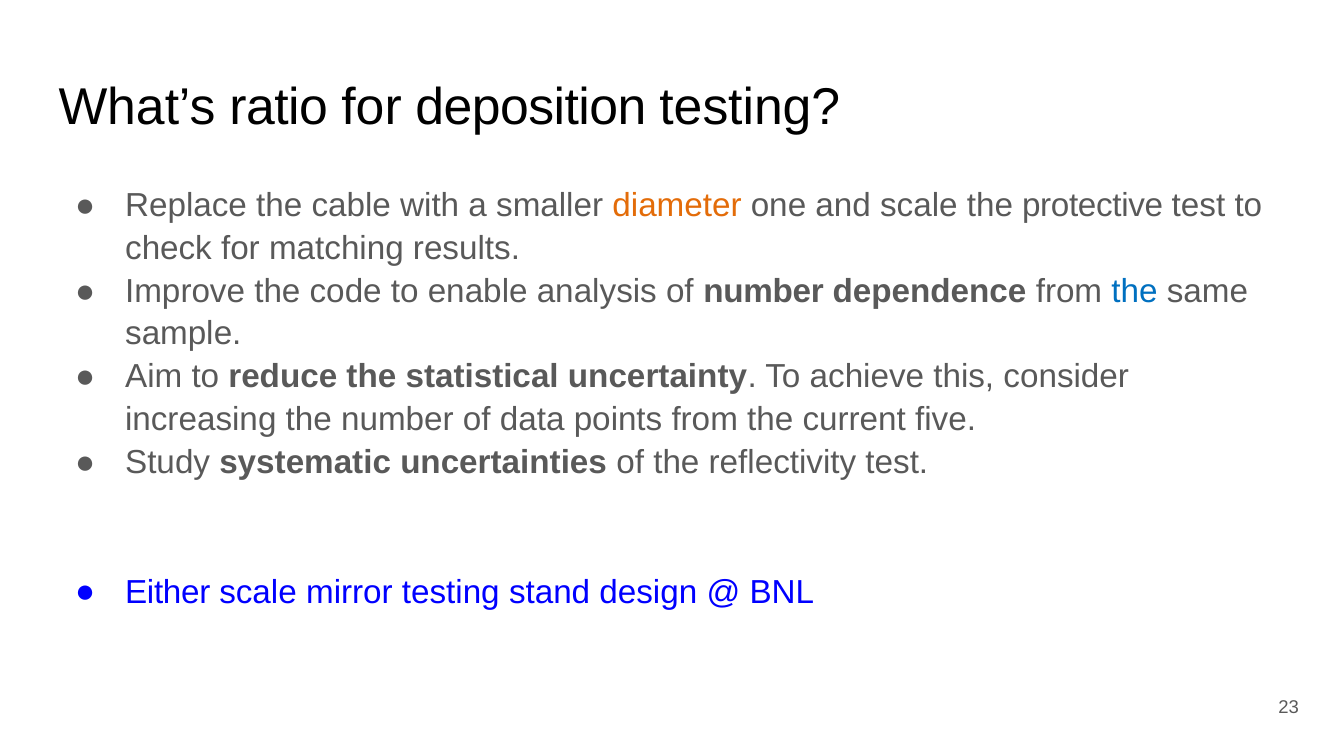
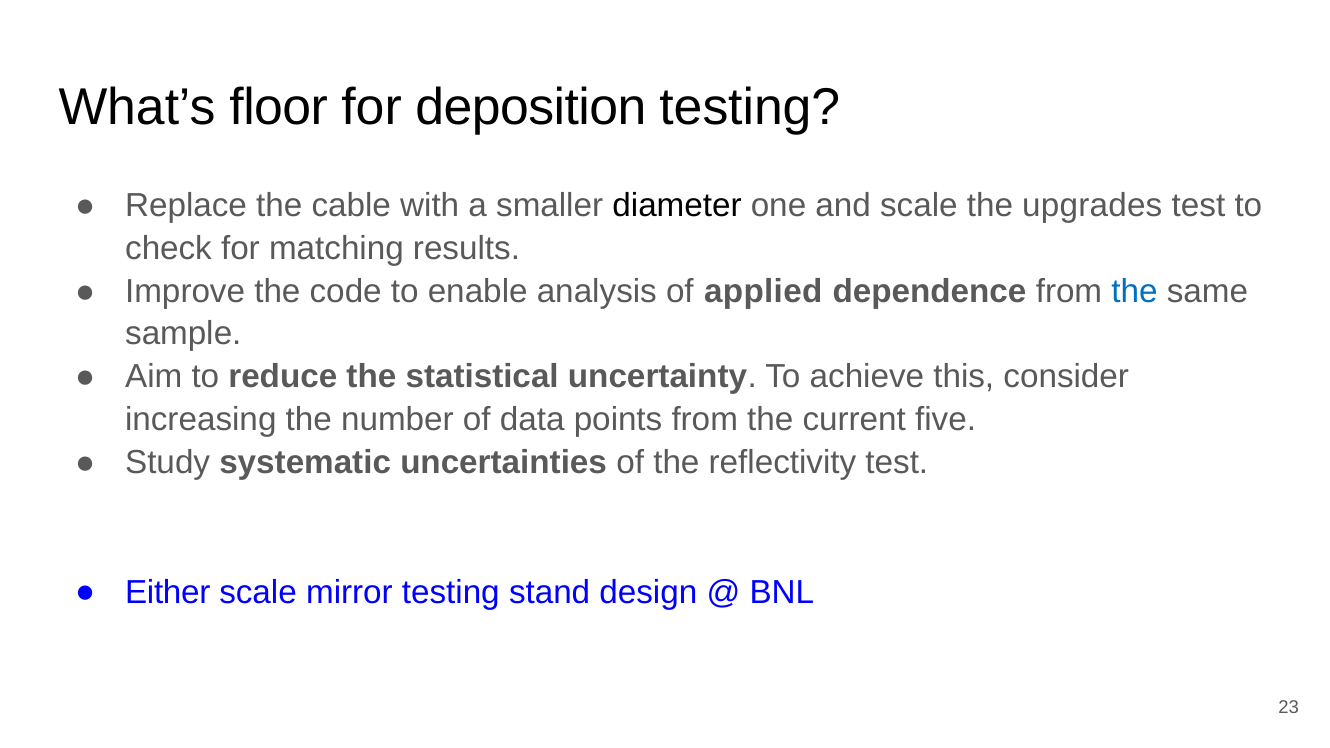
ratio: ratio -> floor
diameter colour: orange -> black
protective: protective -> upgrades
of number: number -> applied
